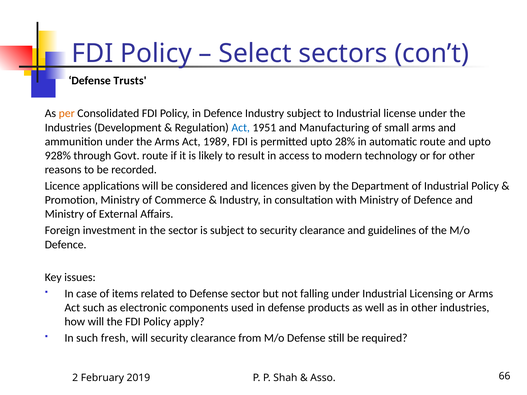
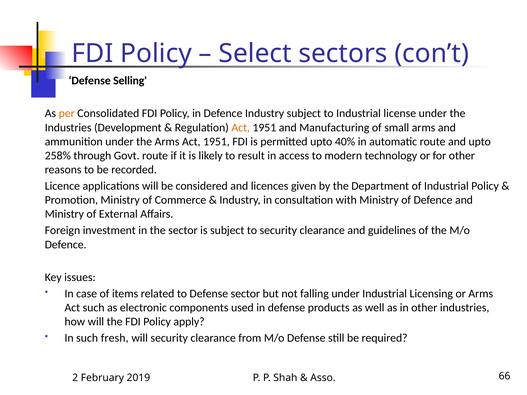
Trusts: Trusts -> Selling
Act at (241, 128) colour: blue -> orange
Arms Act 1989: 1989 -> 1951
28%: 28% -> 40%
928%: 928% -> 258%
